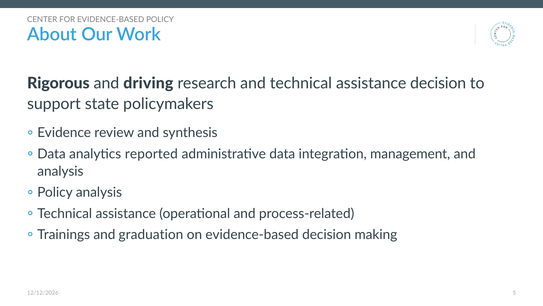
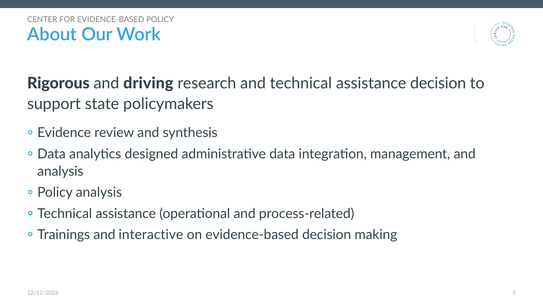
reported: reported -> designed
graduation: graduation -> interactive
